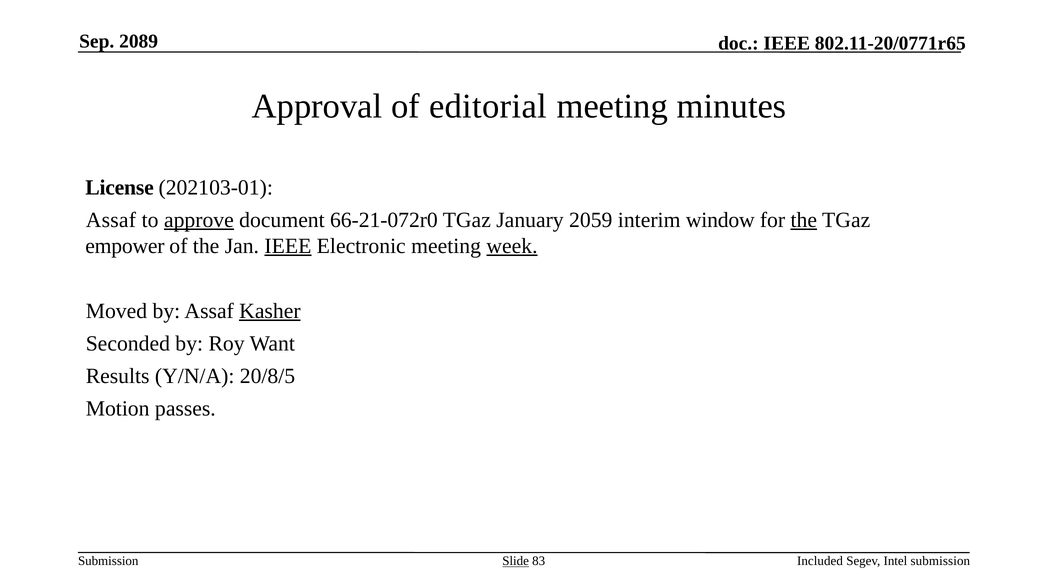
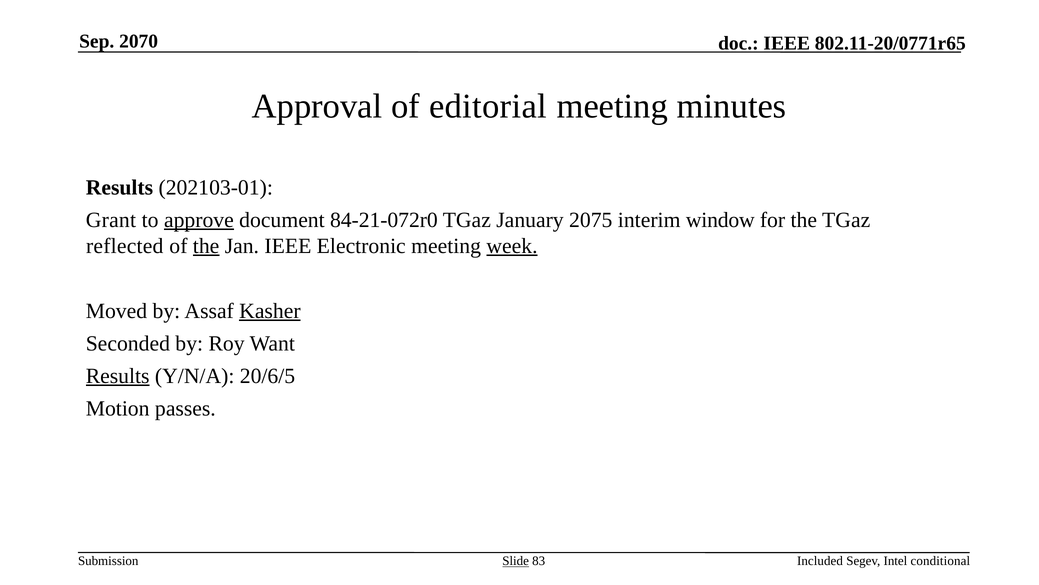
2089: 2089 -> 2070
License at (120, 187): License -> Results
Assaf at (111, 220): Assaf -> Grant
66-21-072r0: 66-21-072r0 -> 84-21-072r0
2059: 2059 -> 2075
the at (804, 220) underline: present -> none
empower: empower -> reflected
the at (206, 246) underline: none -> present
IEEE at (288, 246) underline: present -> none
Results at (118, 376) underline: none -> present
20/8/5: 20/8/5 -> 20/6/5
Intel submission: submission -> conditional
